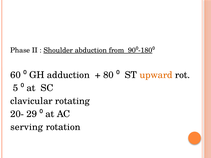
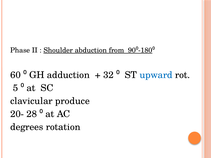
80: 80 -> 32
upward colour: orange -> blue
rotating: rotating -> produce
29: 29 -> 28
serving: serving -> degrees
